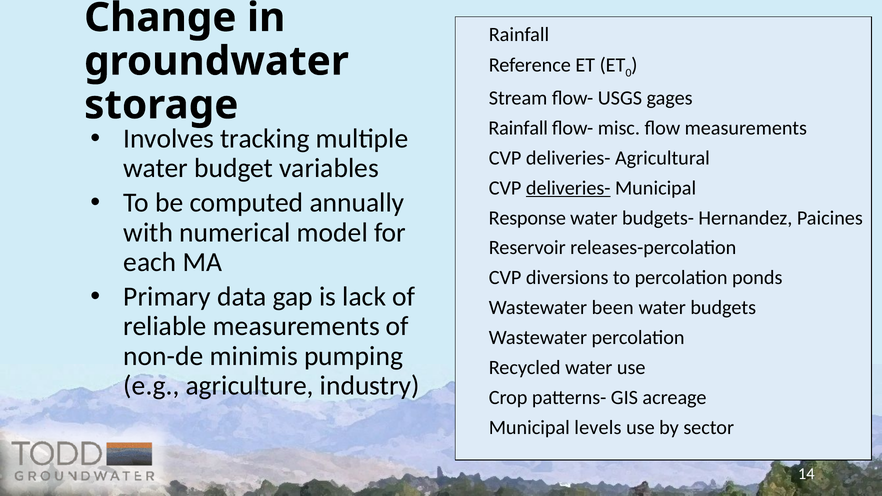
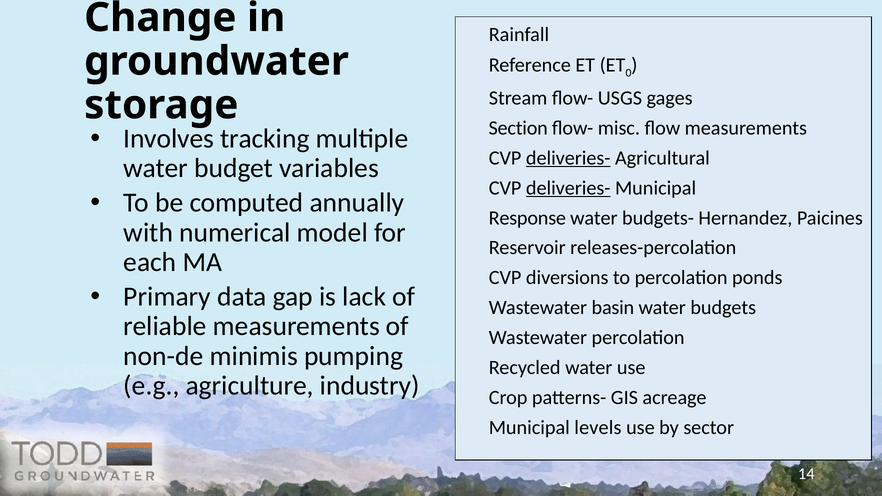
Rainfall at (518, 128): Rainfall -> Section
deliveries- at (568, 158) underline: none -> present
been: been -> basin
